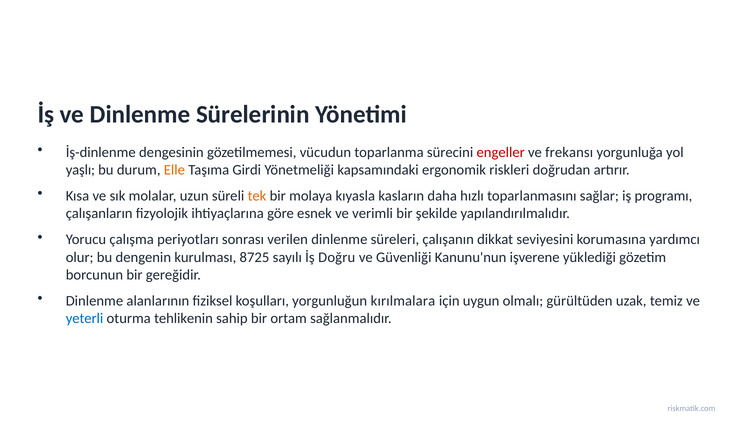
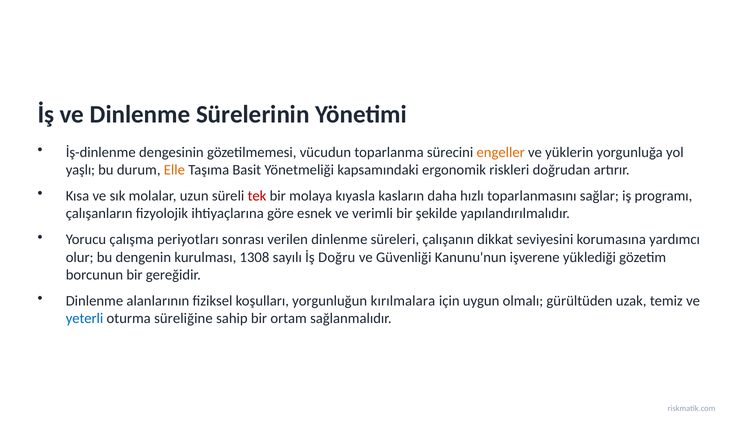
engeller colour: red -> orange
frekansı: frekansı -> yüklerin
Girdi: Girdi -> Basit
tek colour: orange -> red
8725: 8725 -> 1308
tehlikenin: tehlikenin -> süreliğine
